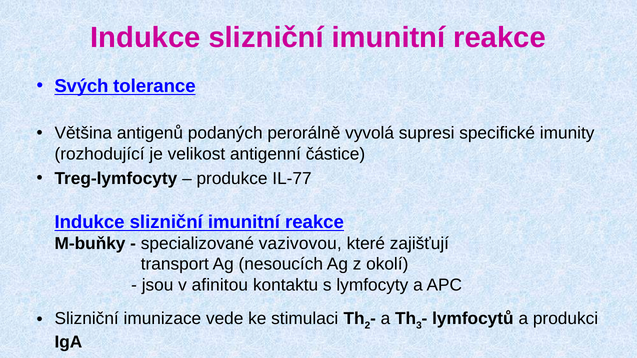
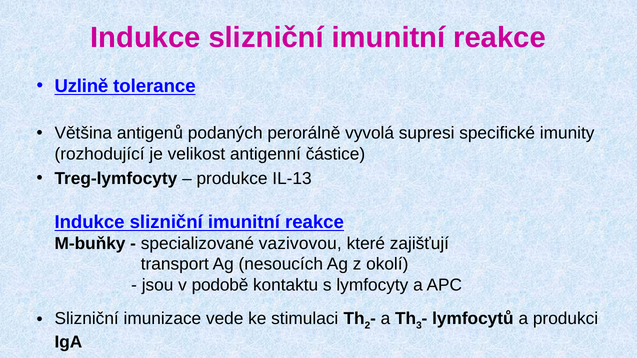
Svých: Svých -> Uzlině
IL-77: IL-77 -> IL-13
afinitou: afinitou -> podobě
